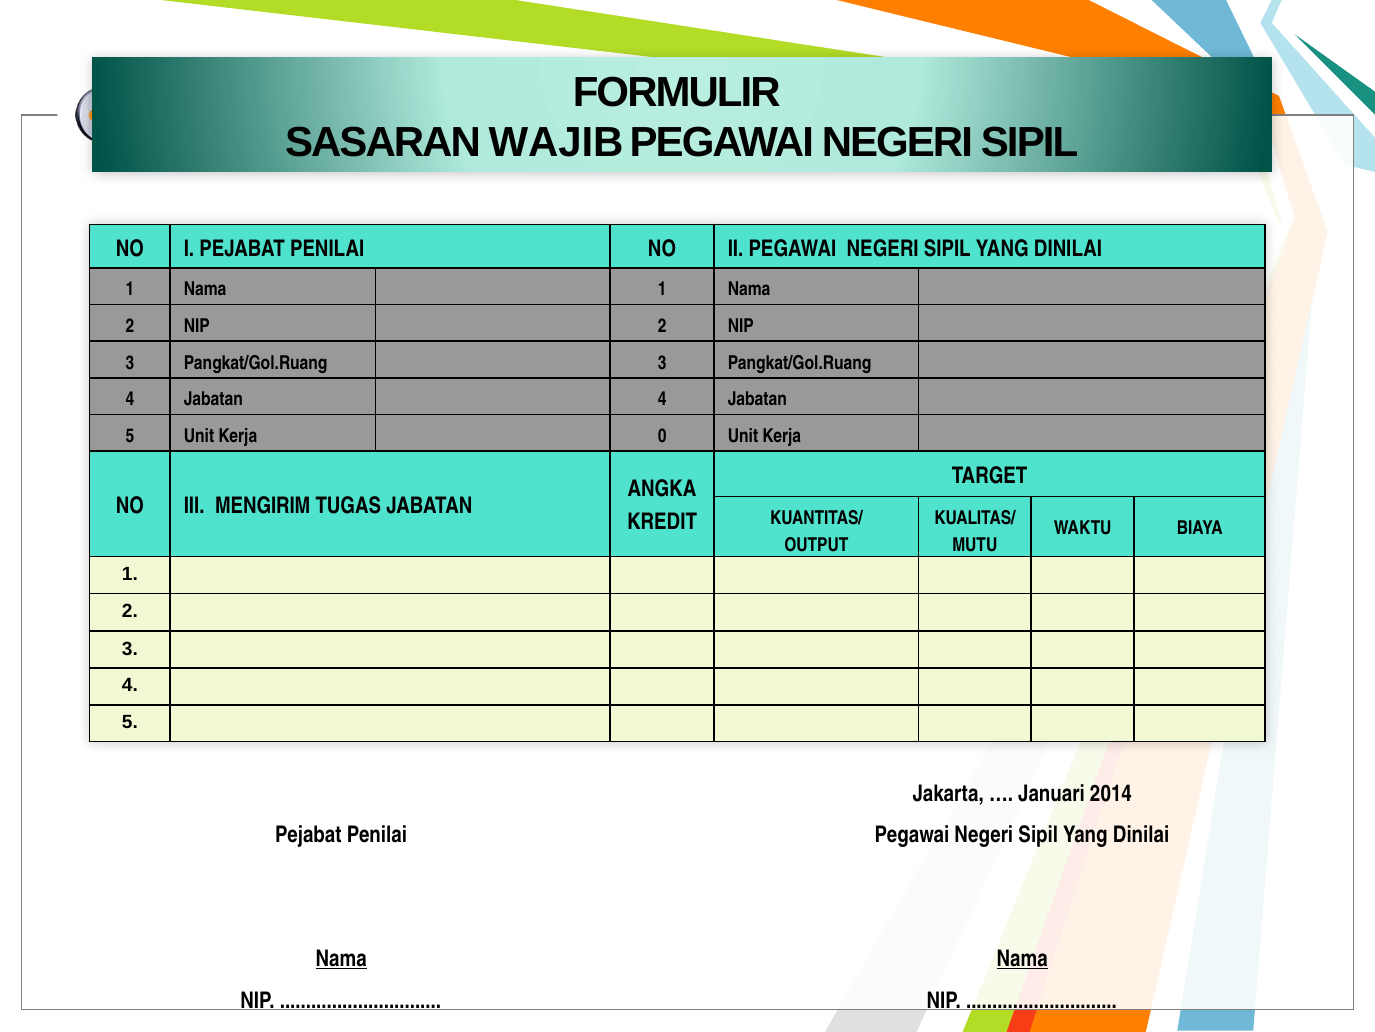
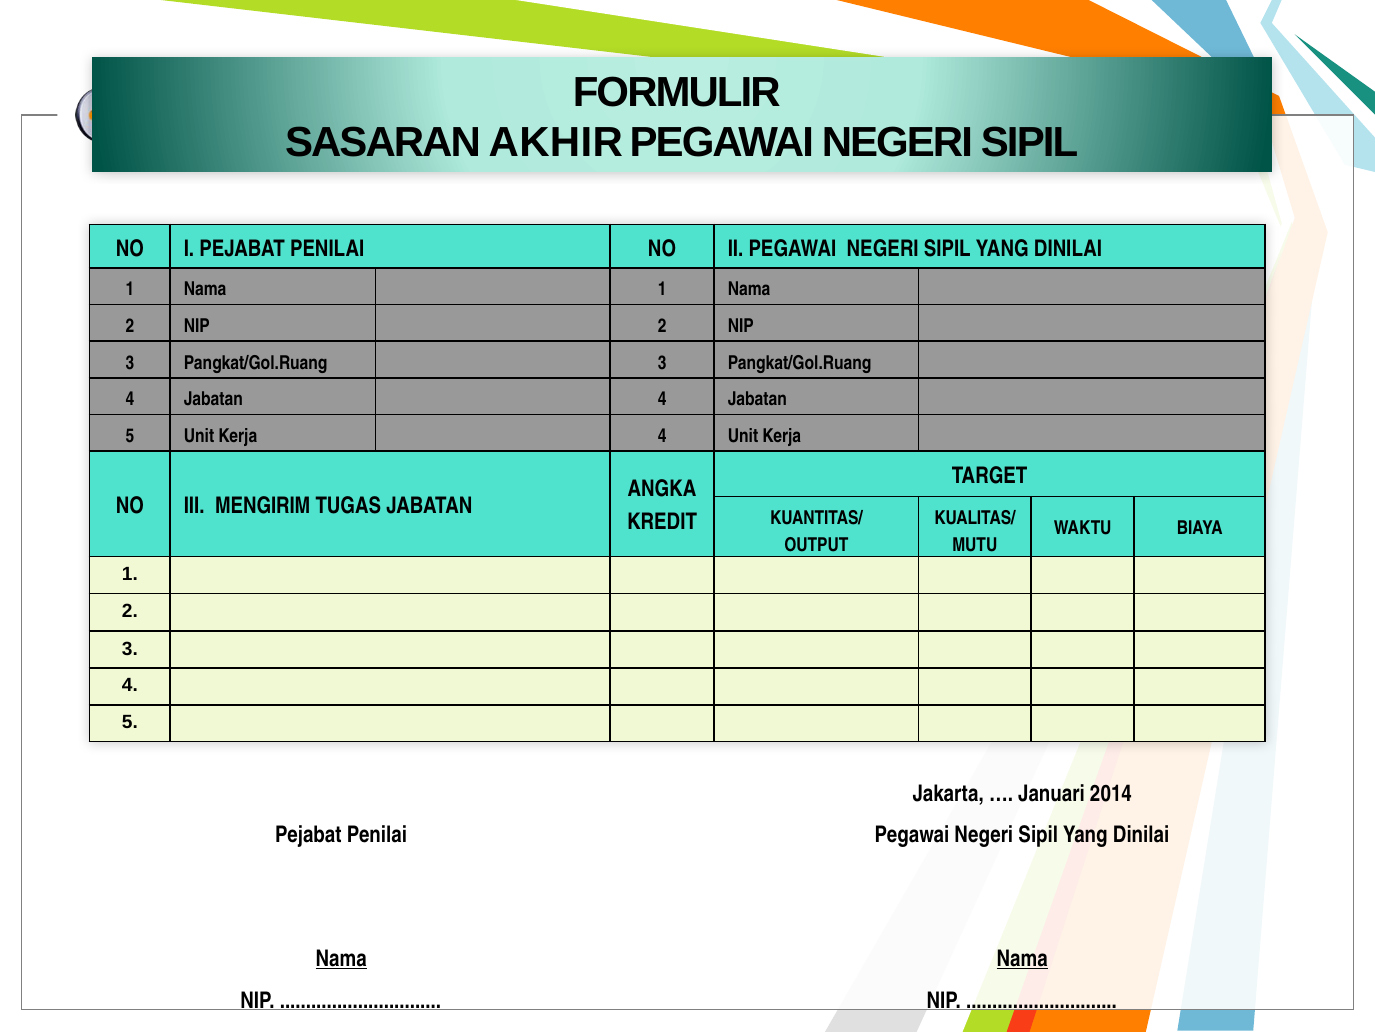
WAJIB: WAJIB -> AKHIR
Kerja 0: 0 -> 4
